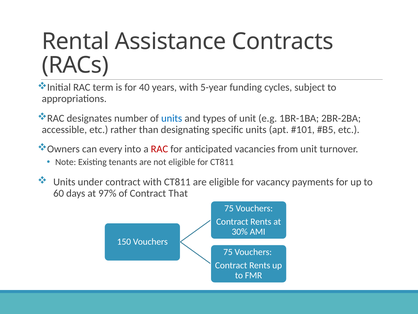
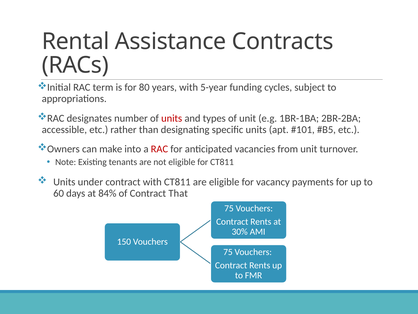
40: 40 -> 80
units at (172, 118) colour: blue -> red
every: every -> make
97%: 97% -> 84%
